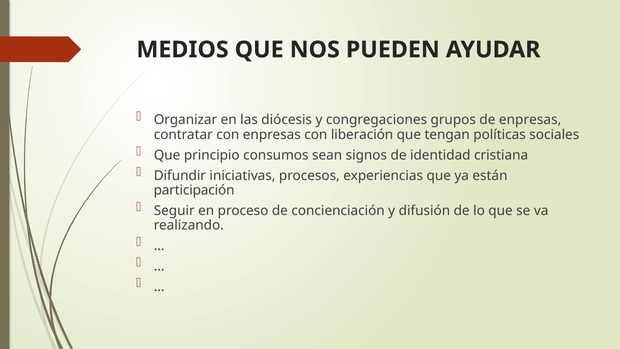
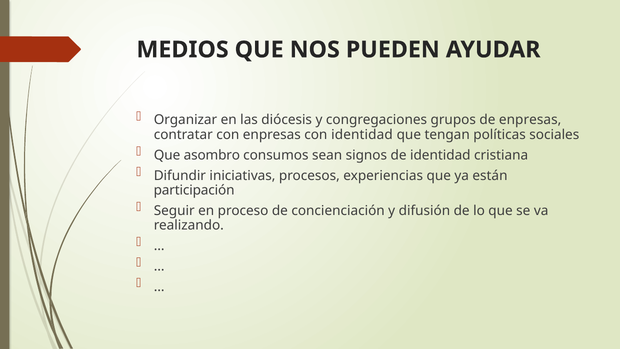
con liberación: liberación -> identidad
principio: principio -> asombro
